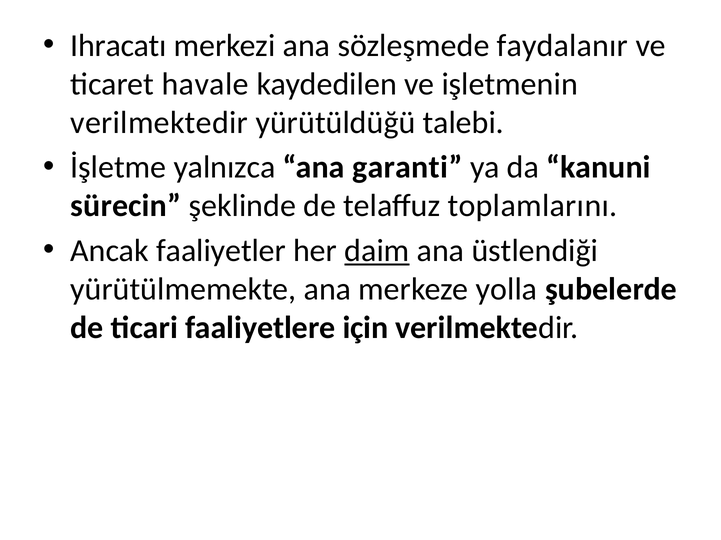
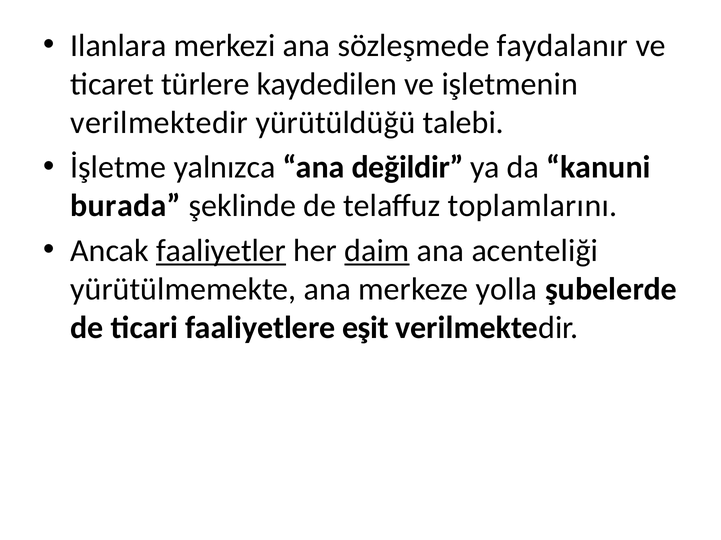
Ihracatı: Ihracatı -> Ilanlara
havale: havale -> türlere
garanti: garanti -> değildir
sürecin: sürecin -> burada
faaliyetler underline: none -> present
üstlendiği: üstlendiği -> acenteliği
için: için -> eşit
